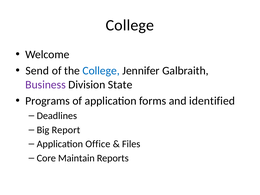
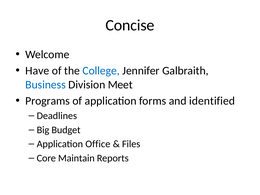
College at (130, 25): College -> Concise
Send: Send -> Have
Business colour: purple -> blue
State: State -> Meet
Report: Report -> Budget
